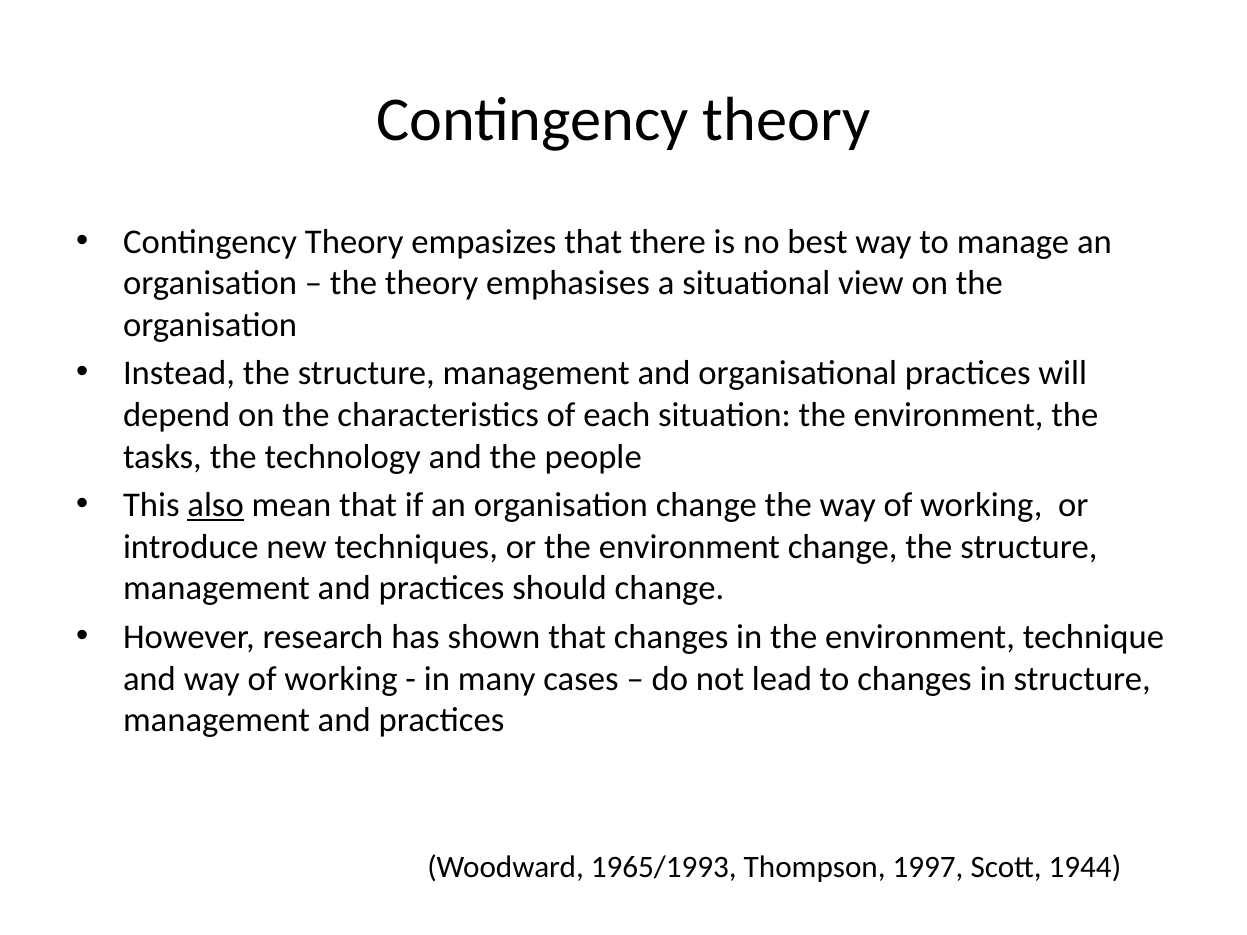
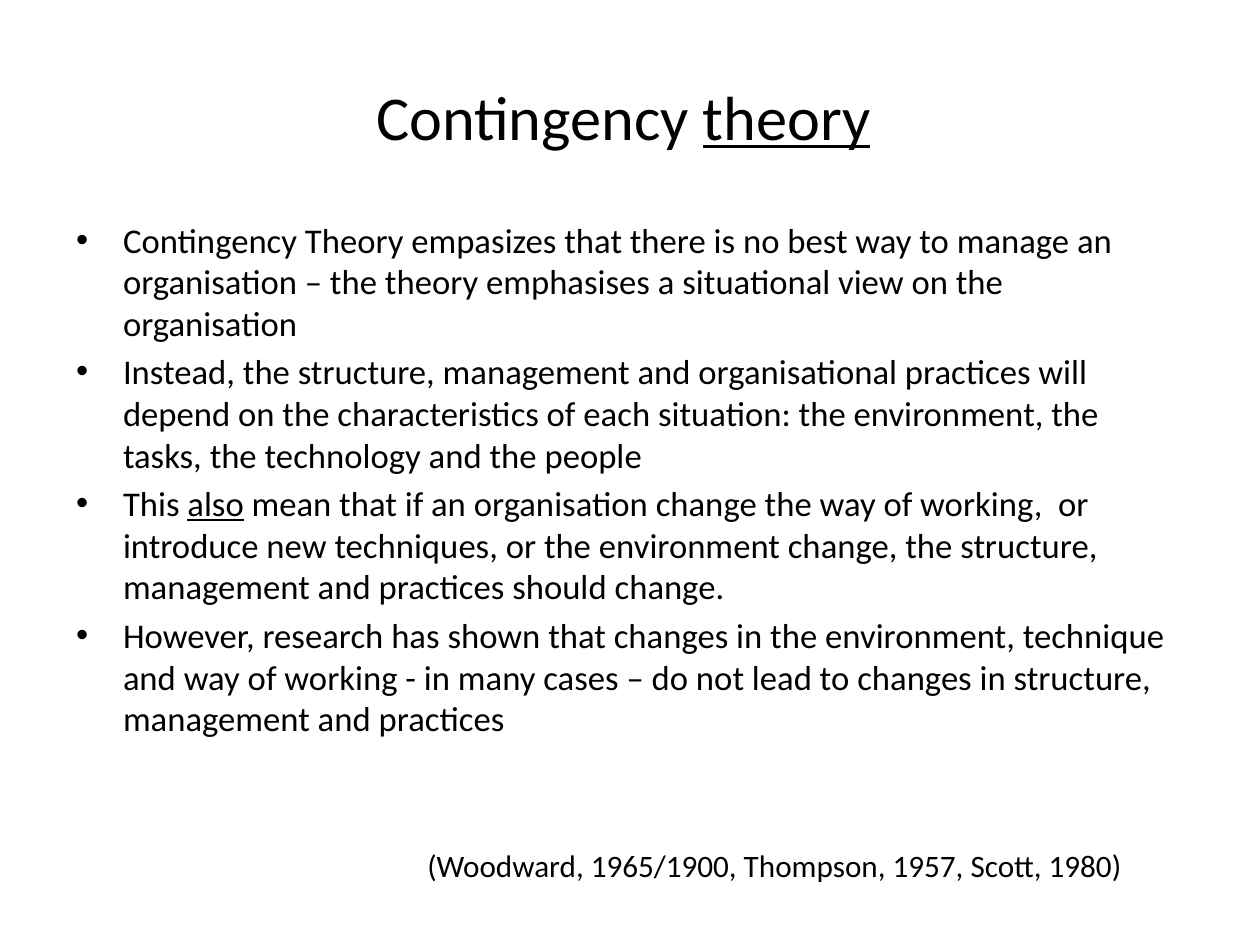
theory at (787, 120) underline: none -> present
1965/1993: 1965/1993 -> 1965/1900
1997: 1997 -> 1957
1944: 1944 -> 1980
